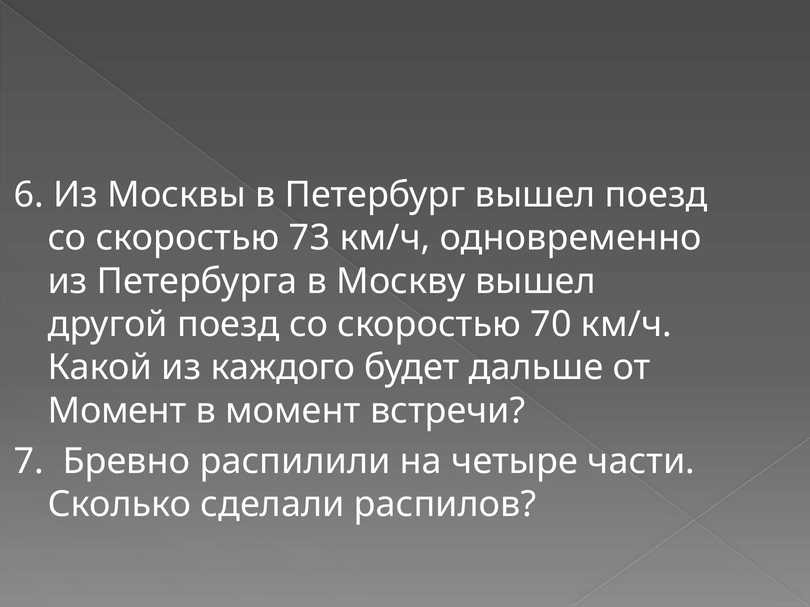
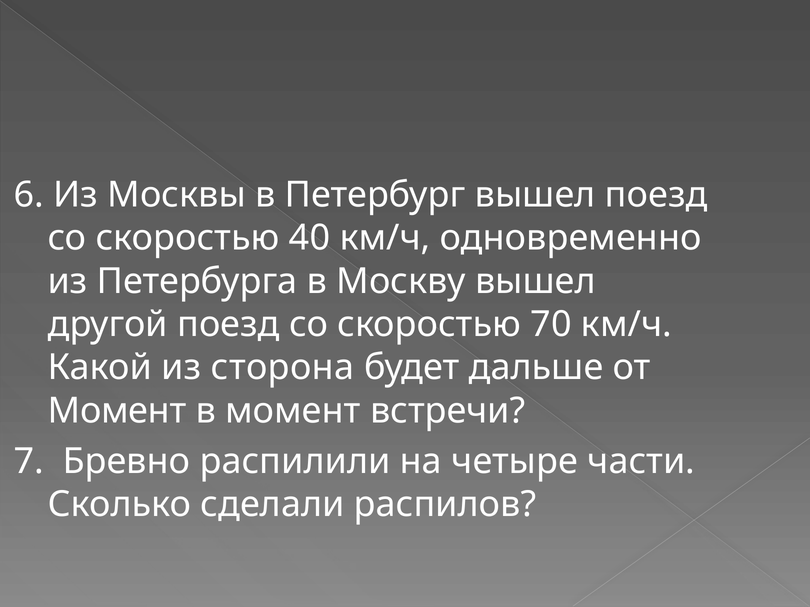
73: 73 -> 40
каждого: каждого -> сторона
